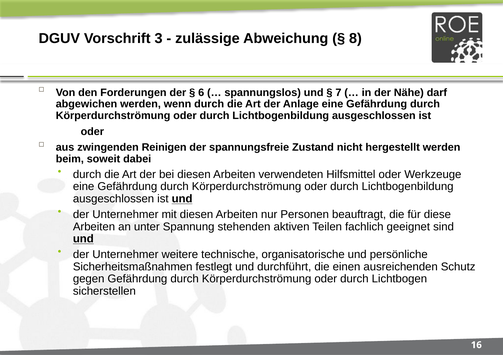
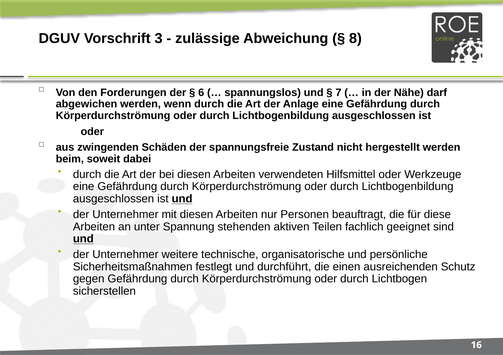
Reinigen: Reinigen -> Schäden
